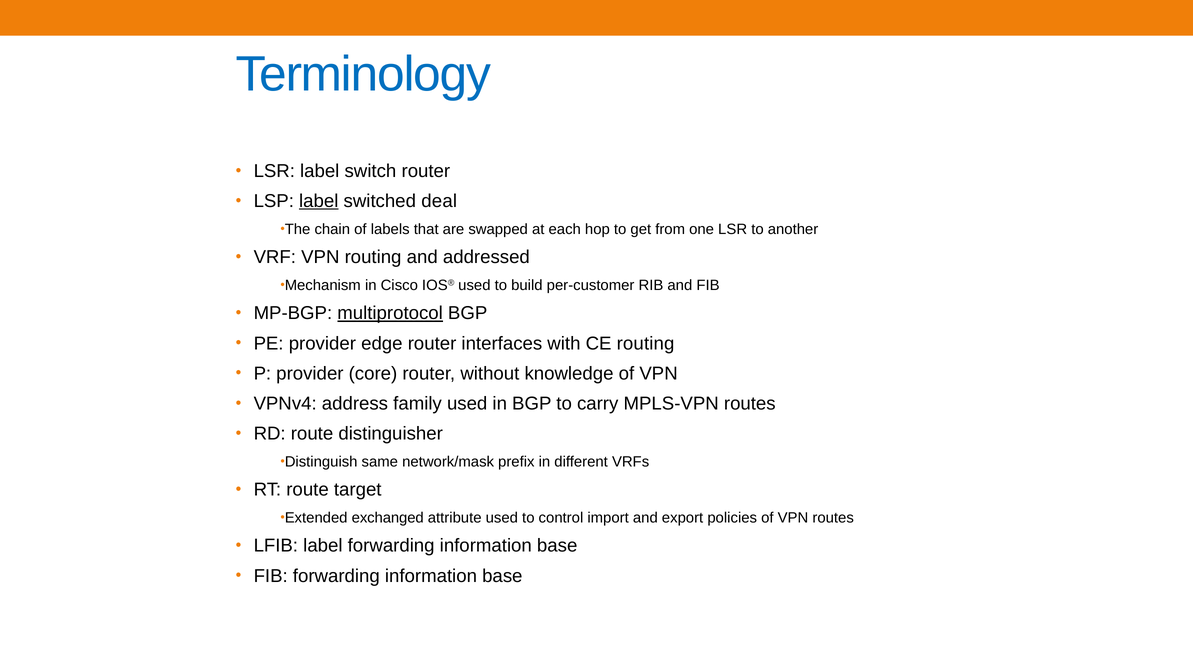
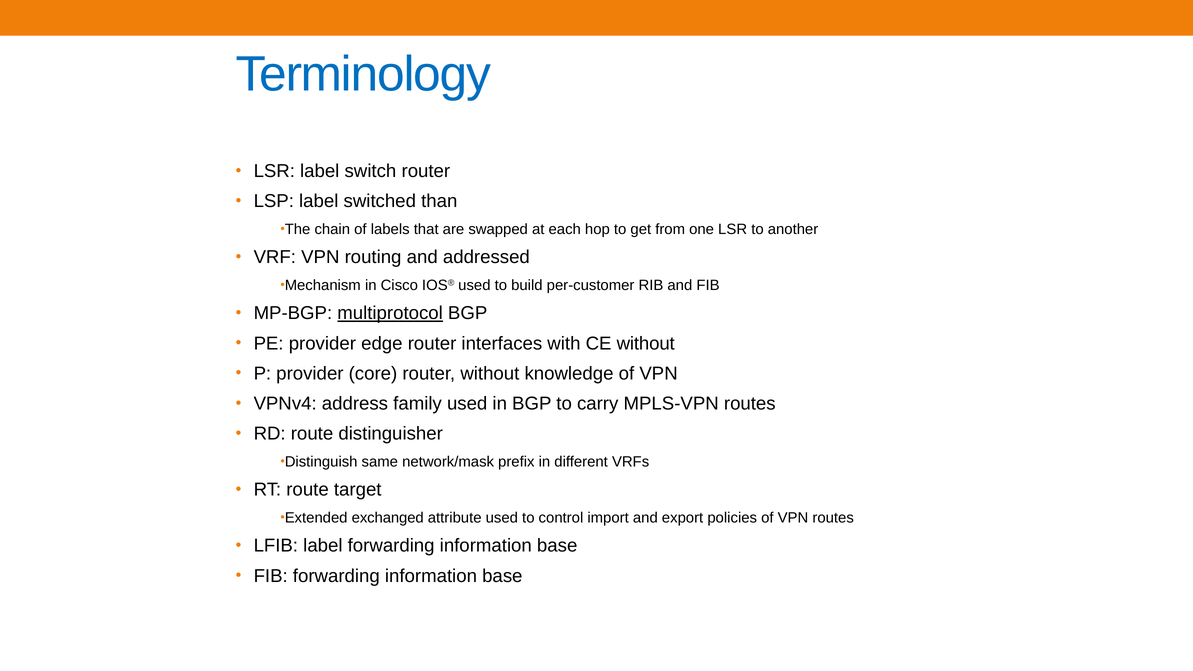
label at (319, 201) underline: present -> none
deal: deal -> than
CE routing: routing -> without
